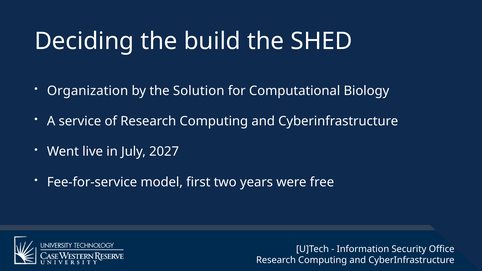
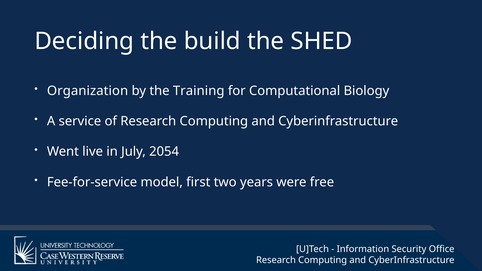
Solution: Solution -> Training
2027: 2027 -> 2054
